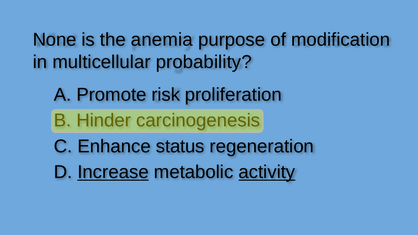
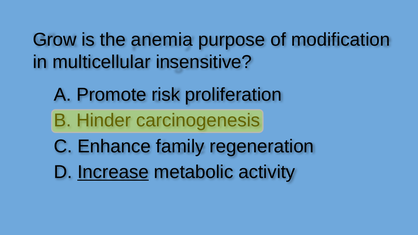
None: None -> Grow
probability: probability -> insensitive
status: status -> family
activity underline: present -> none
